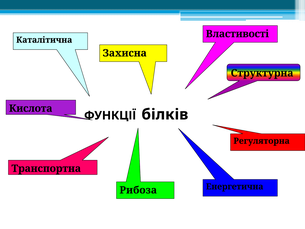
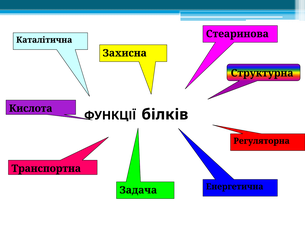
Властивості: Властивості -> Стеаринова
Рибоза: Рибоза -> Задача
